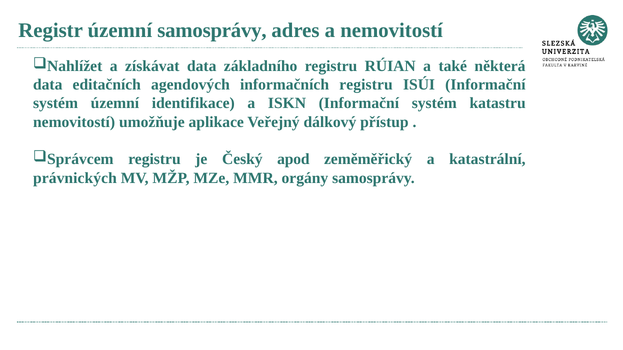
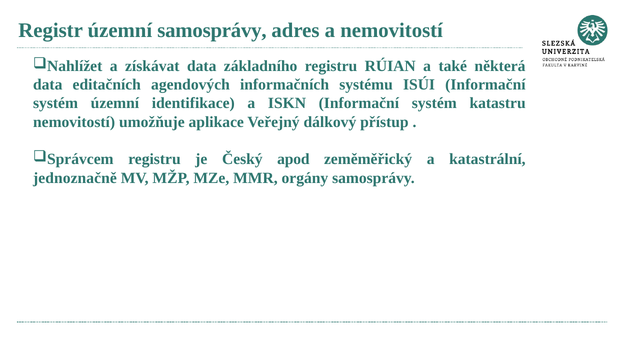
informačních registru: registru -> systému
právnických: právnických -> jednoznačně
